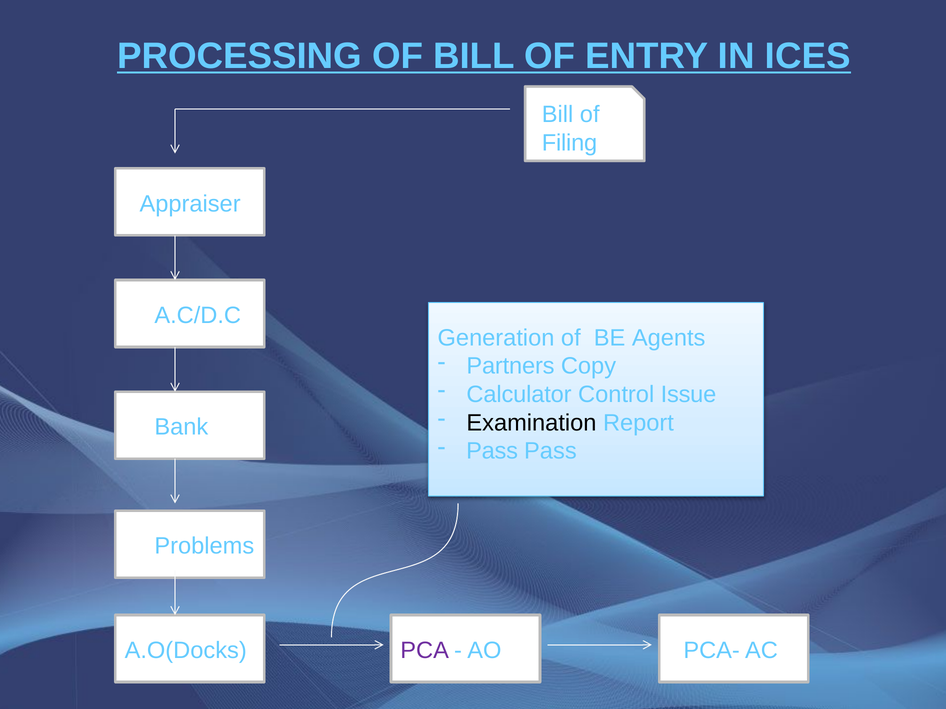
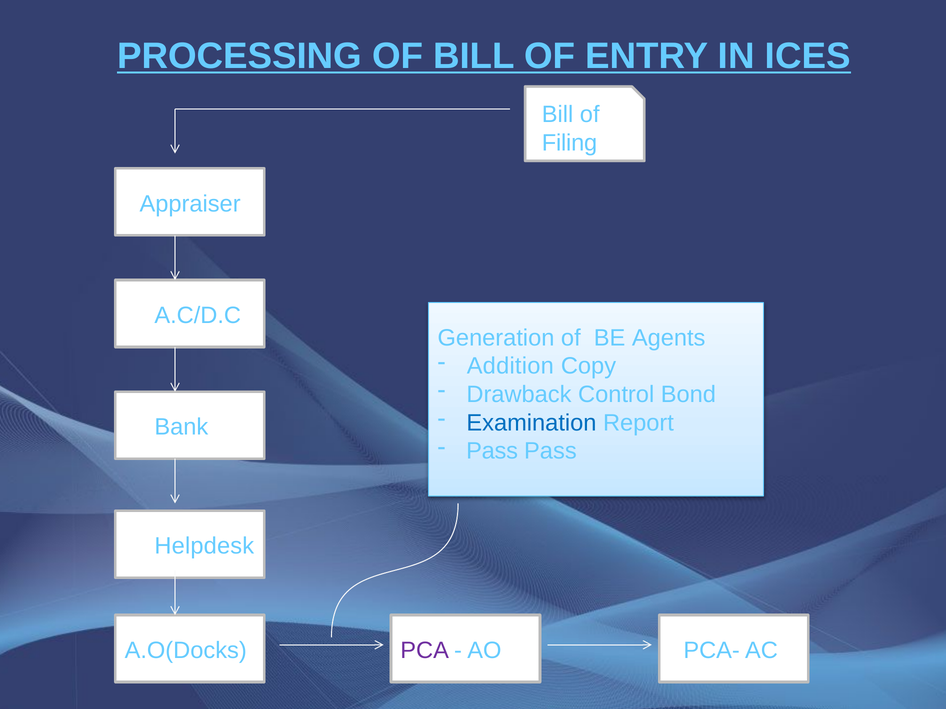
Partners: Partners -> Addition
Calculator: Calculator -> Drawback
Issue: Issue -> Bond
Examination colour: black -> blue
Problems: Problems -> Helpdesk
